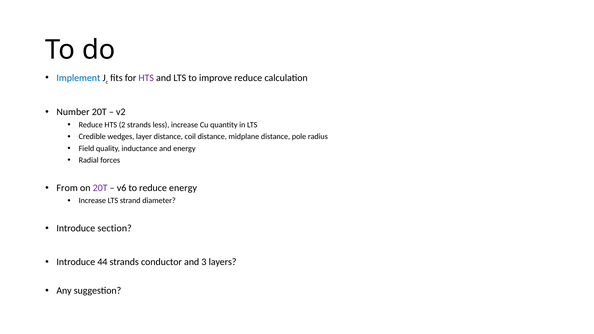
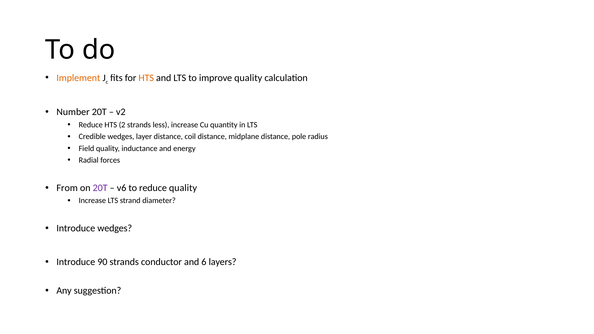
Implement colour: blue -> orange
HTS at (146, 78) colour: purple -> orange
improve reduce: reduce -> quality
reduce energy: energy -> quality
Introduce section: section -> wedges
44: 44 -> 90
3: 3 -> 6
